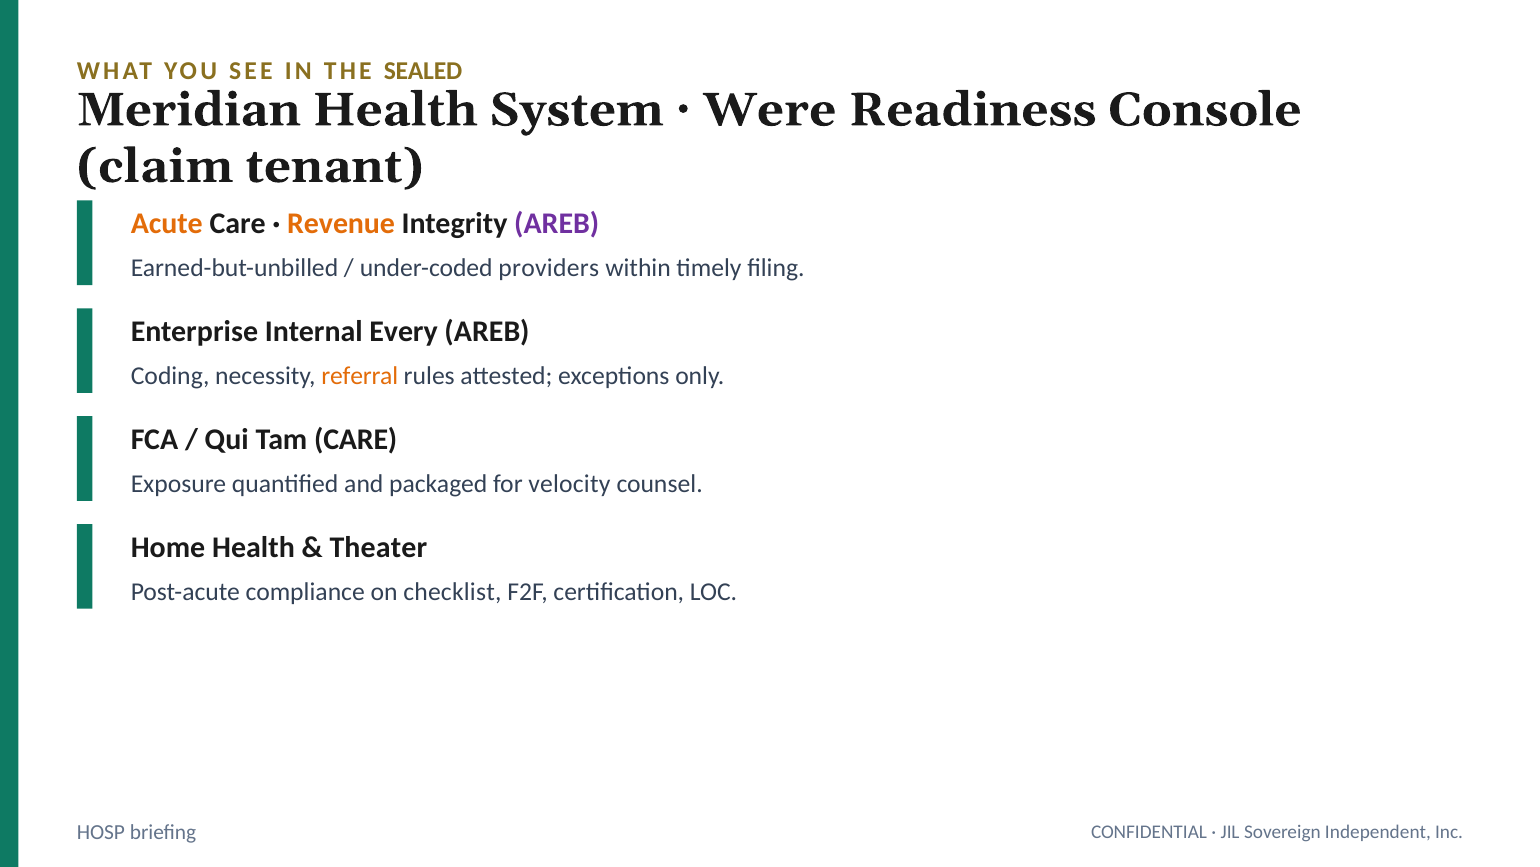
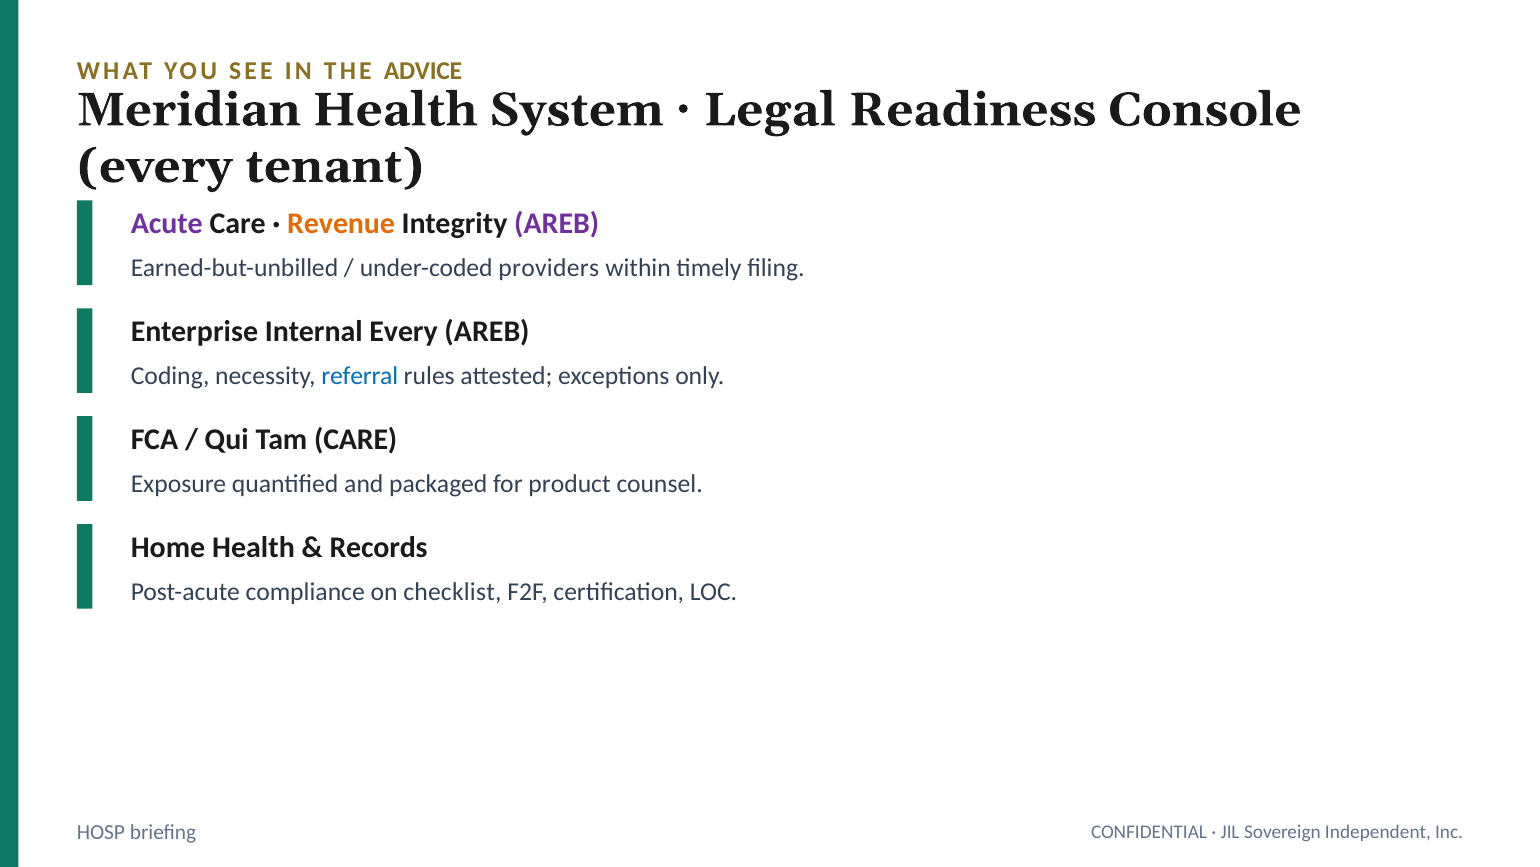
SEALED: SEALED -> ADVICE
Were: Were -> Legal
claim at (155, 166): claim -> every
Acute colour: orange -> purple
referral colour: orange -> blue
velocity: velocity -> product
Theater: Theater -> Records
